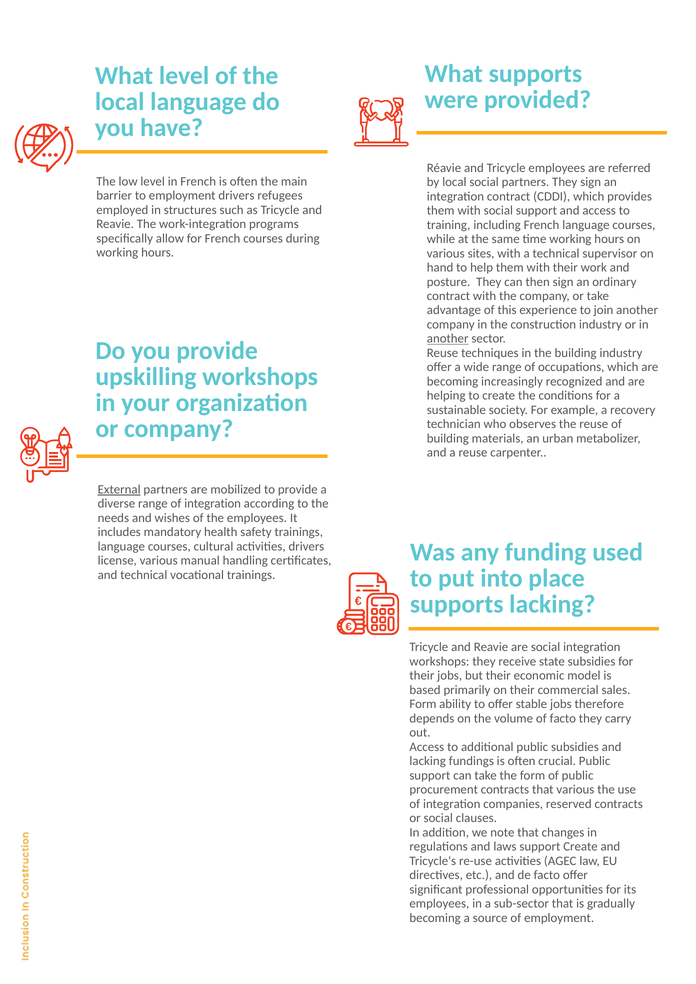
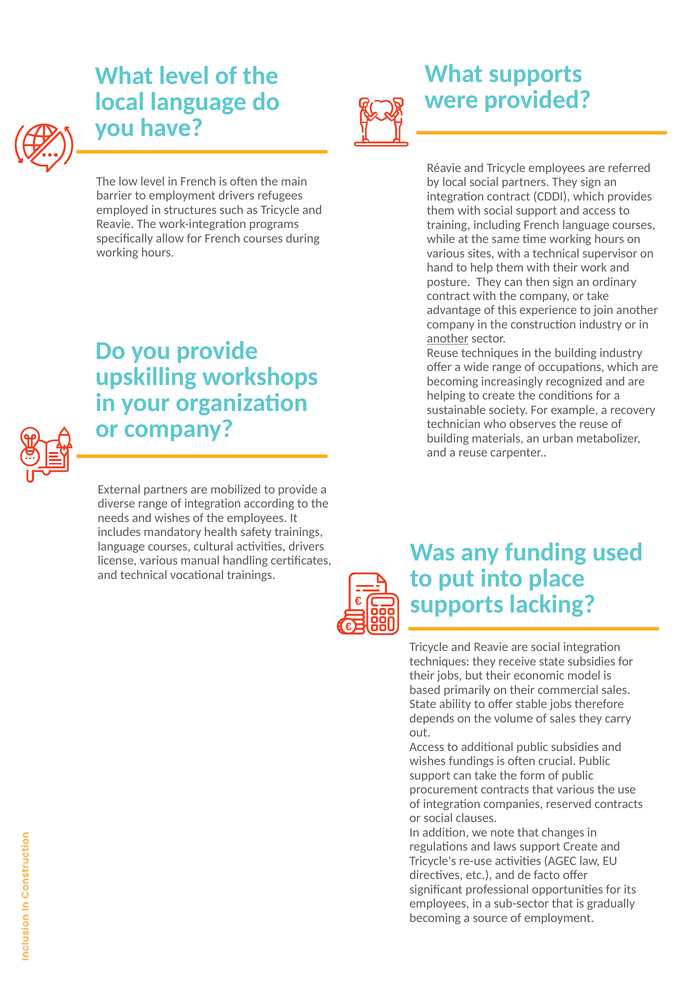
External underline: present -> none
workshops at (439, 662): workshops -> techniques
Form at (423, 704): Form -> State
of facto: facto -> sales
lacking at (428, 761): lacking -> wishes
